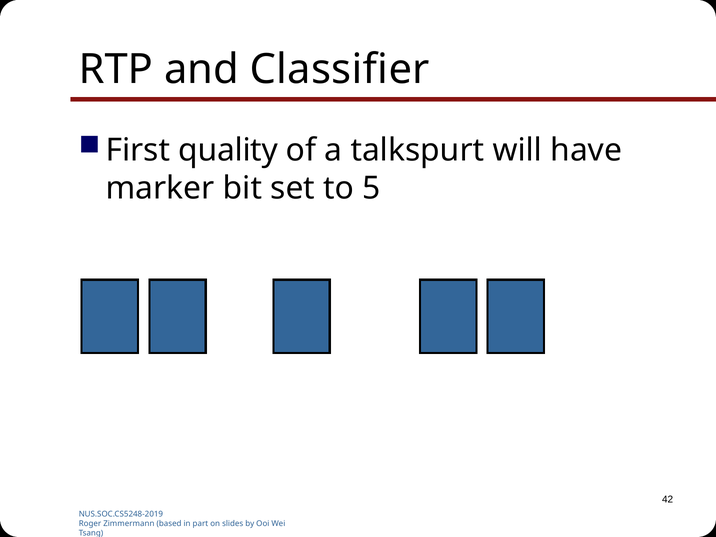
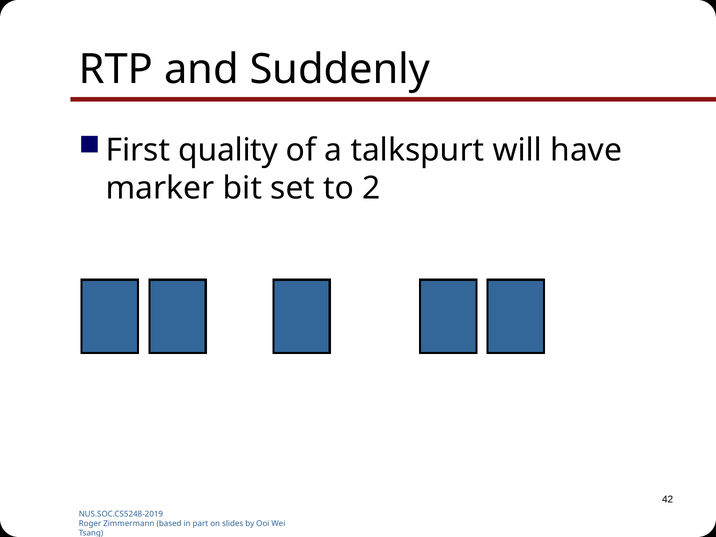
Classifier: Classifier -> Suddenly
5: 5 -> 2
